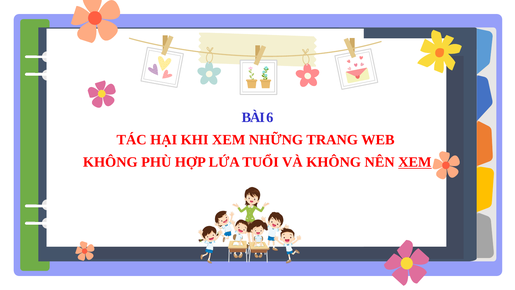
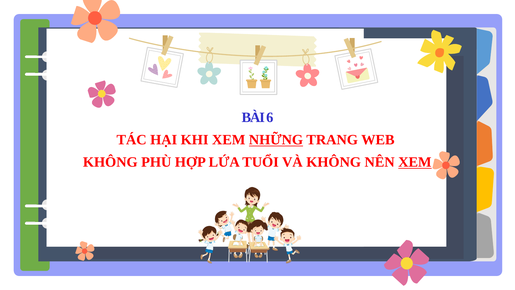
NHỮNG underline: none -> present
